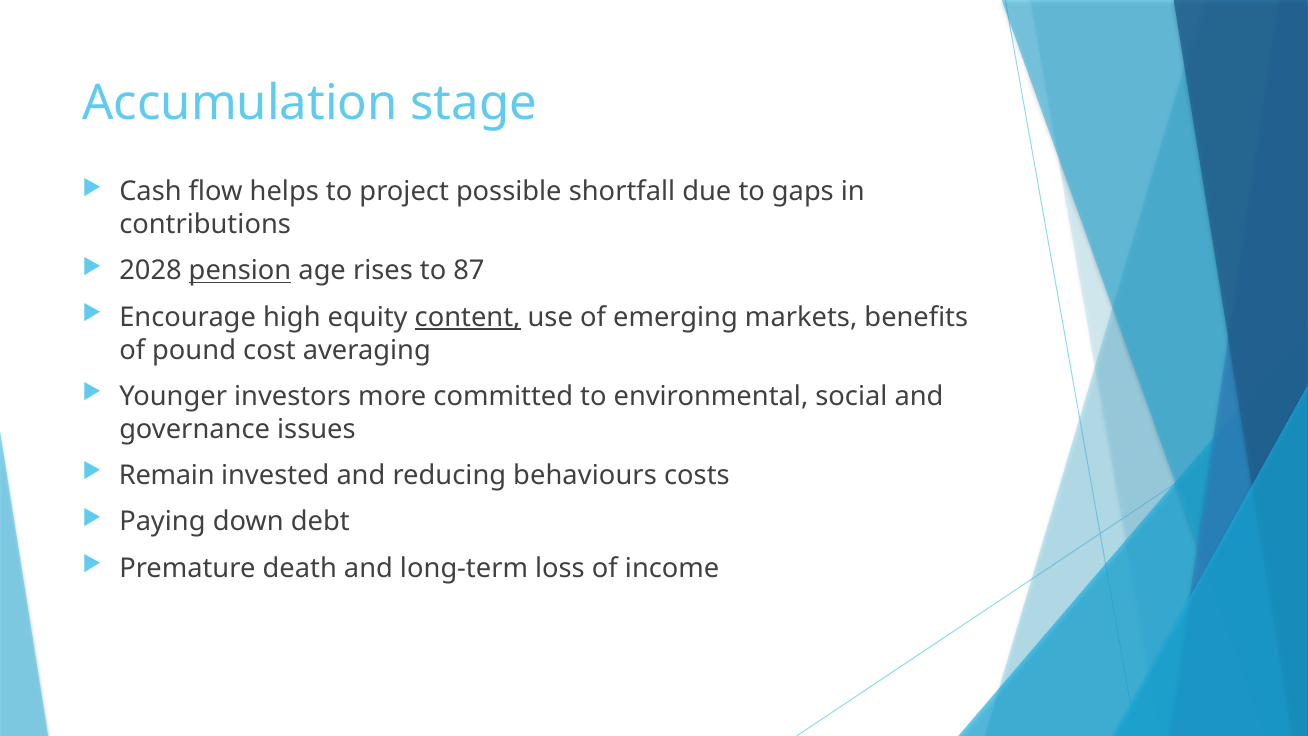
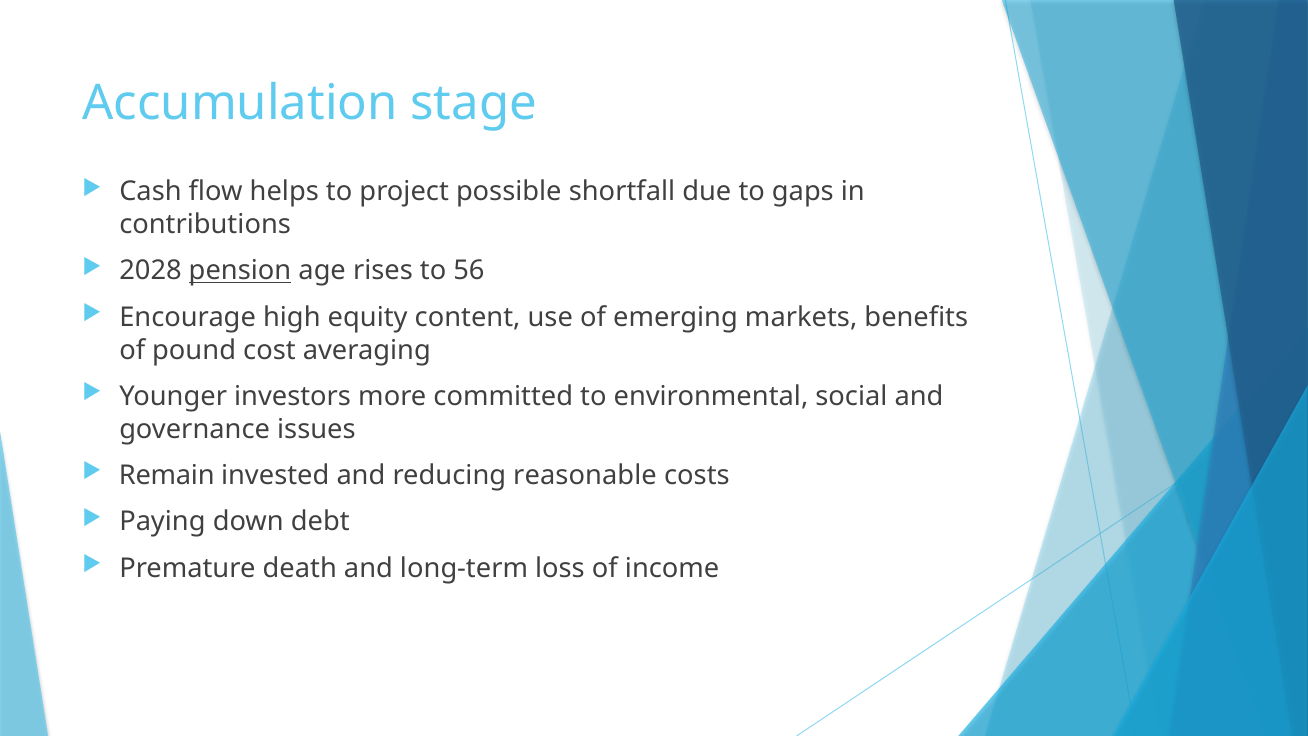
87: 87 -> 56
content underline: present -> none
behaviours: behaviours -> reasonable
